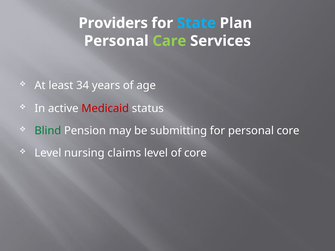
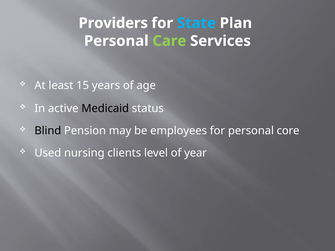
34: 34 -> 15
Medicaid colour: red -> black
Blind colour: green -> black
submitting: submitting -> employees
Level at (48, 153): Level -> Used
claims: claims -> clients
of core: core -> year
